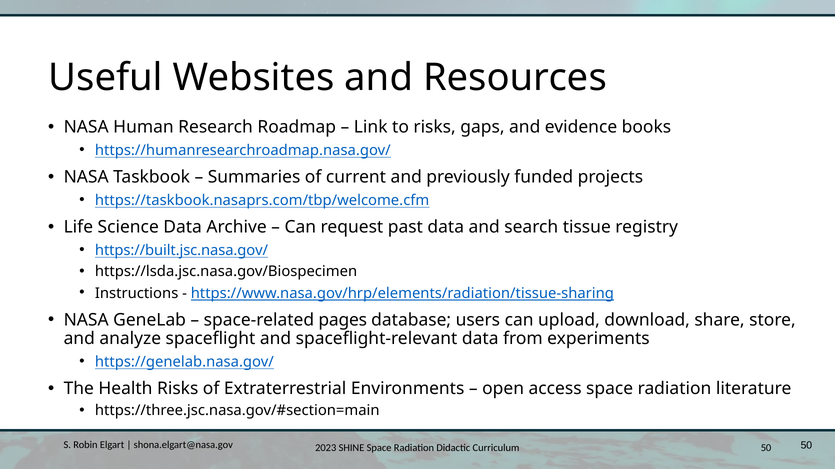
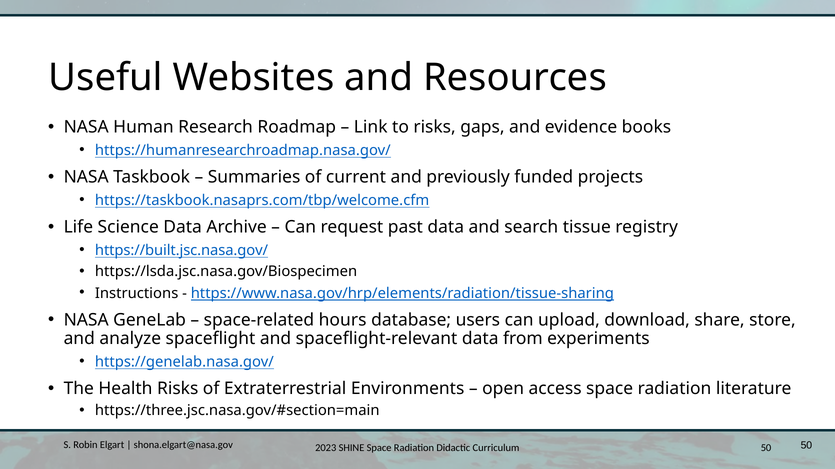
pages: pages -> hours
